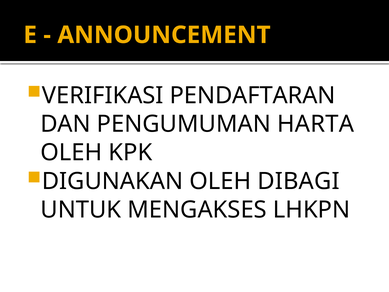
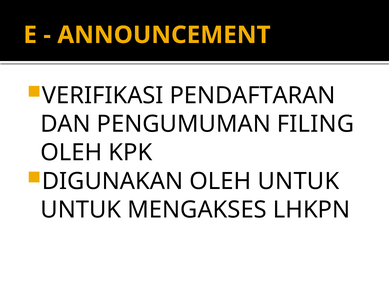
HARTA: HARTA -> FILING
OLEH DIBAGI: DIBAGI -> UNTUK
